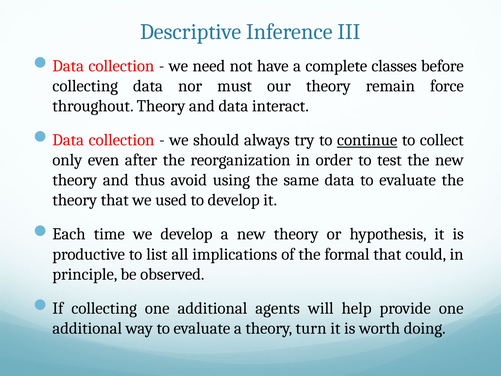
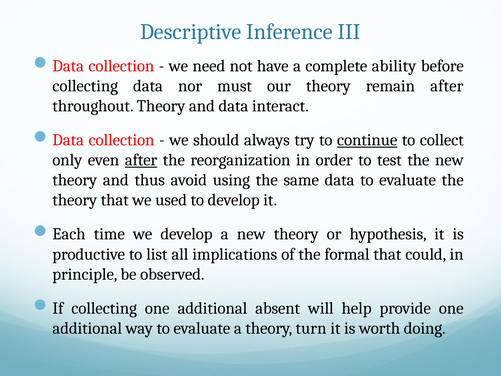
classes: classes -> ability
remain force: force -> after
after at (141, 160) underline: none -> present
agents: agents -> absent
